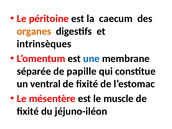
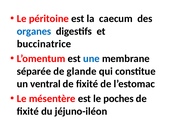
organes colour: orange -> blue
intrinsèques: intrinsèques -> buccinatrice
papille: papille -> glande
muscle: muscle -> poches
